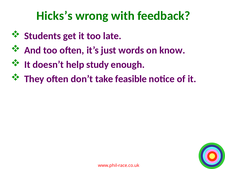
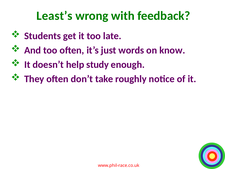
Hicks’s: Hicks’s -> Least’s
feasible: feasible -> roughly
